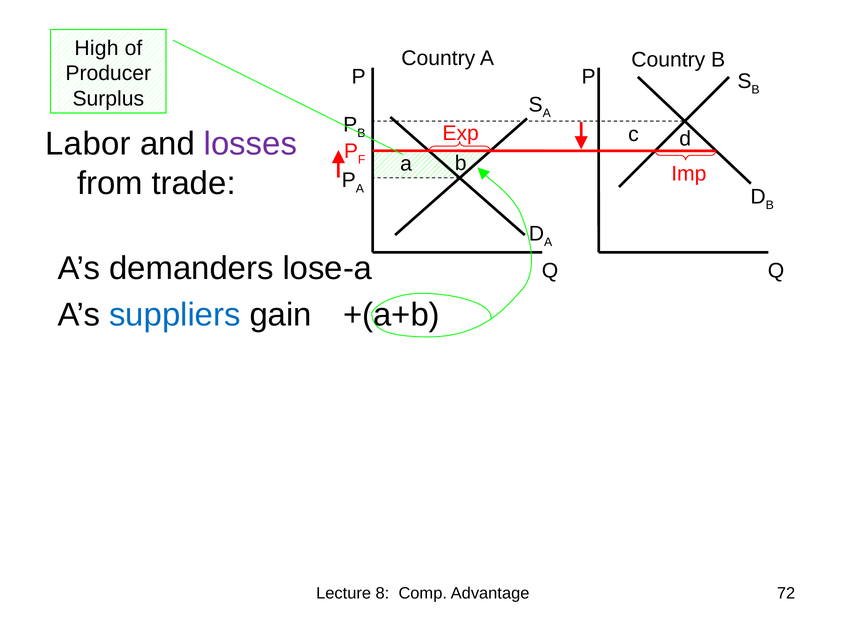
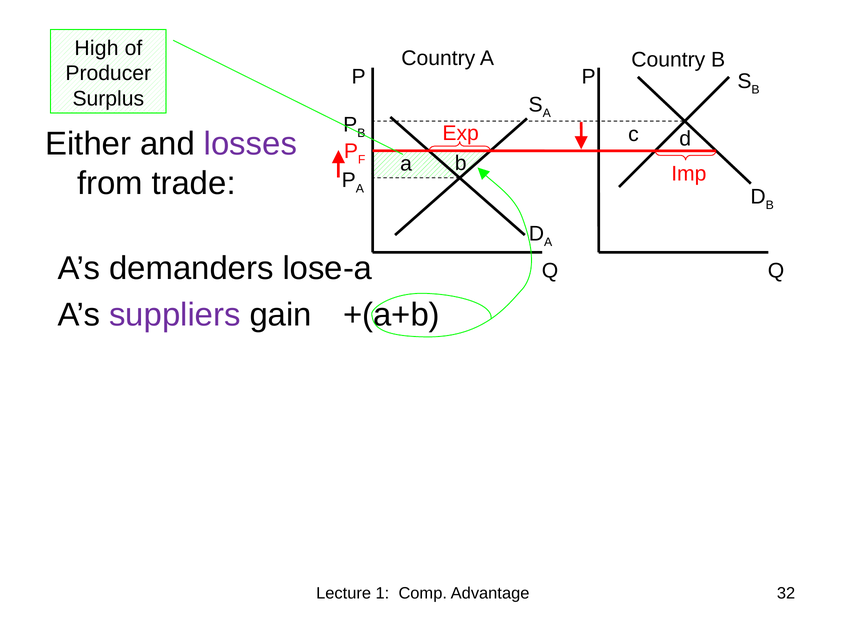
Labor: Labor -> Either
suppliers colour: blue -> purple
8: 8 -> 1
72: 72 -> 32
